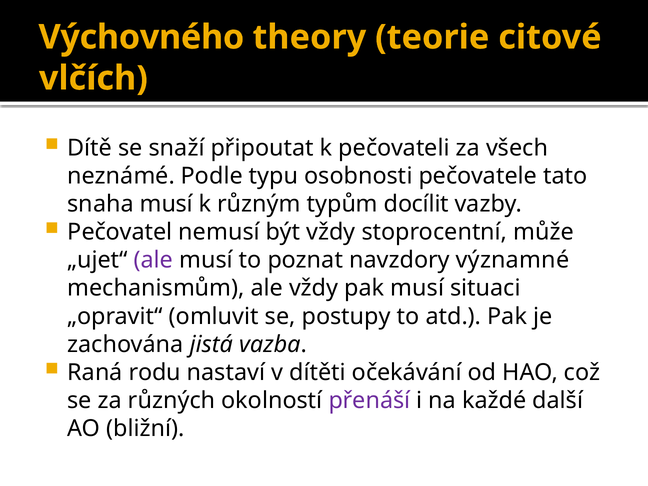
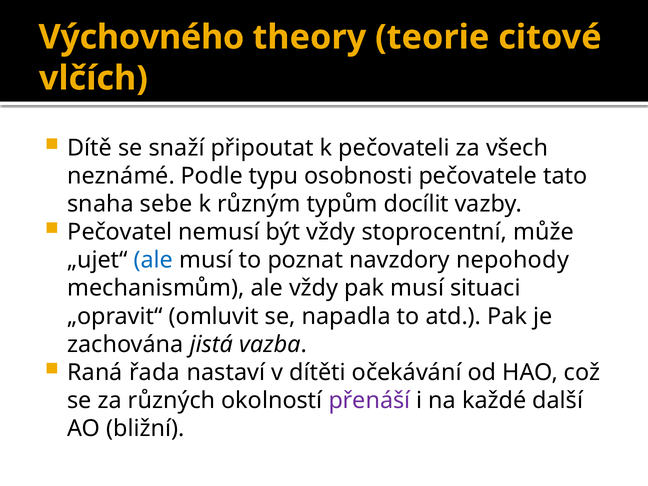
snaha musí: musí -> sebe
ale at (153, 260) colour: purple -> blue
významné: významné -> nepohody
postupy: postupy -> napadla
rodu: rodu -> řada
